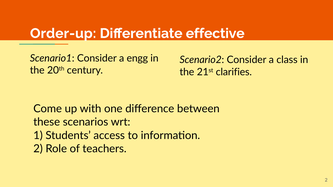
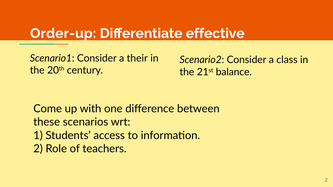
engg: engg -> their
clarifies: clarifies -> balance
